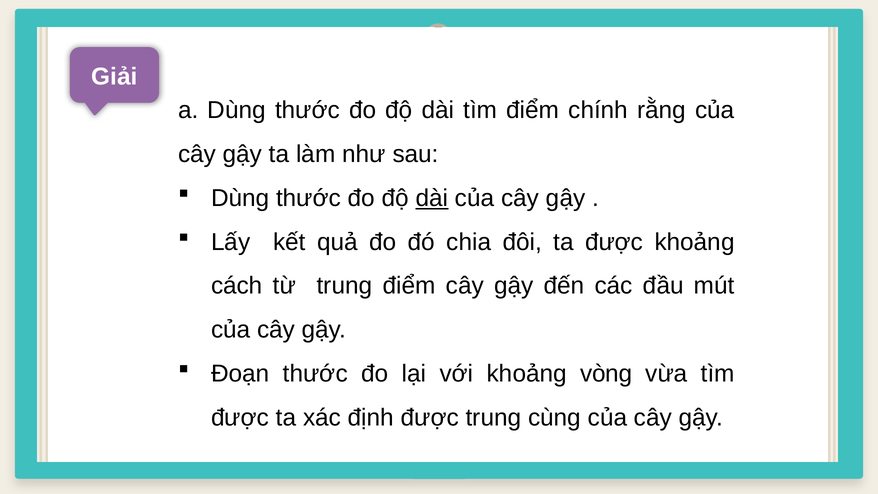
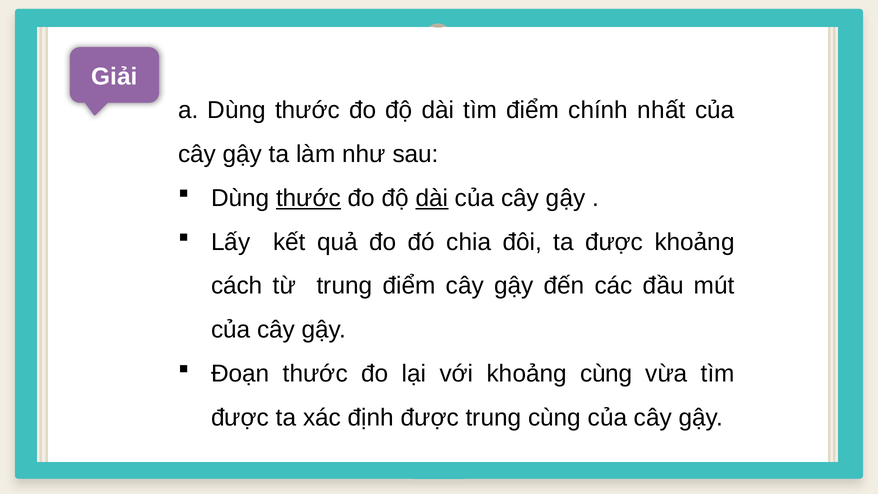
rằng: rằng -> nhất
thước at (309, 198) underline: none -> present
khoảng vòng: vòng -> cùng
